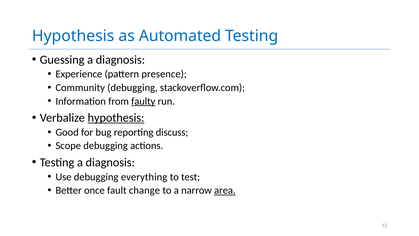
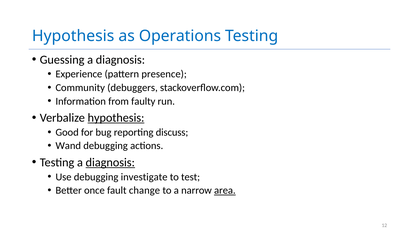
Automated: Automated -> Operations
Community debugging: debugging -> debuggers
faulty underline: present -> none
Scope: Scope -> Wand
diagnosis at (110, 162) underline: none -> present
everything: everything -> investigate
